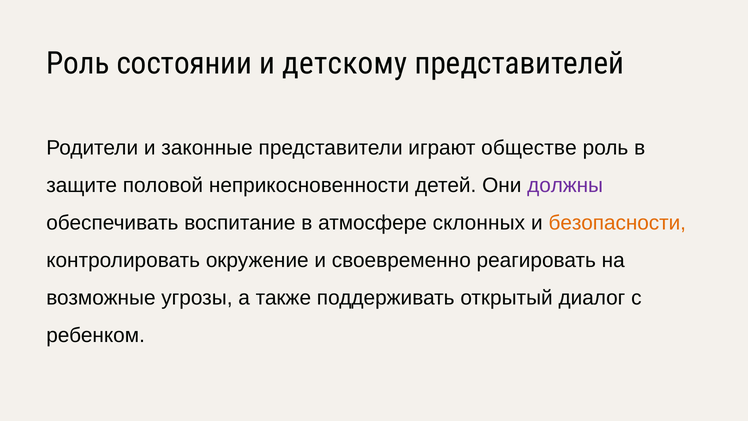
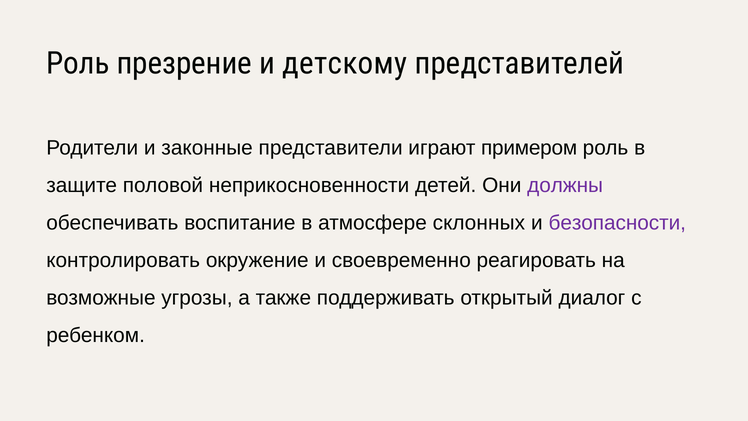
состоянии: состоянии -> презрение
обществе: обществе -> примером
безопасности colour: orange -> purple
